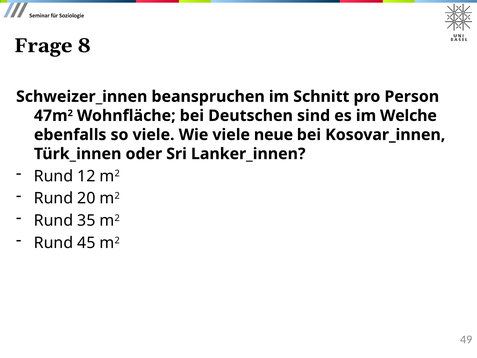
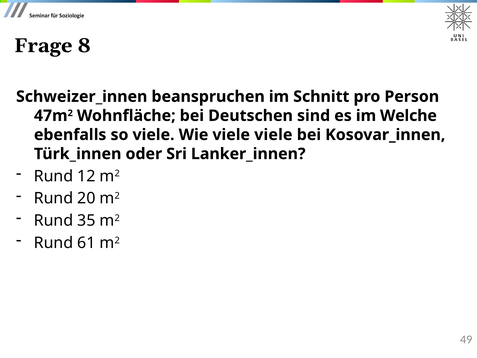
viele neue: neue -> viele
45: 45 -> 61
